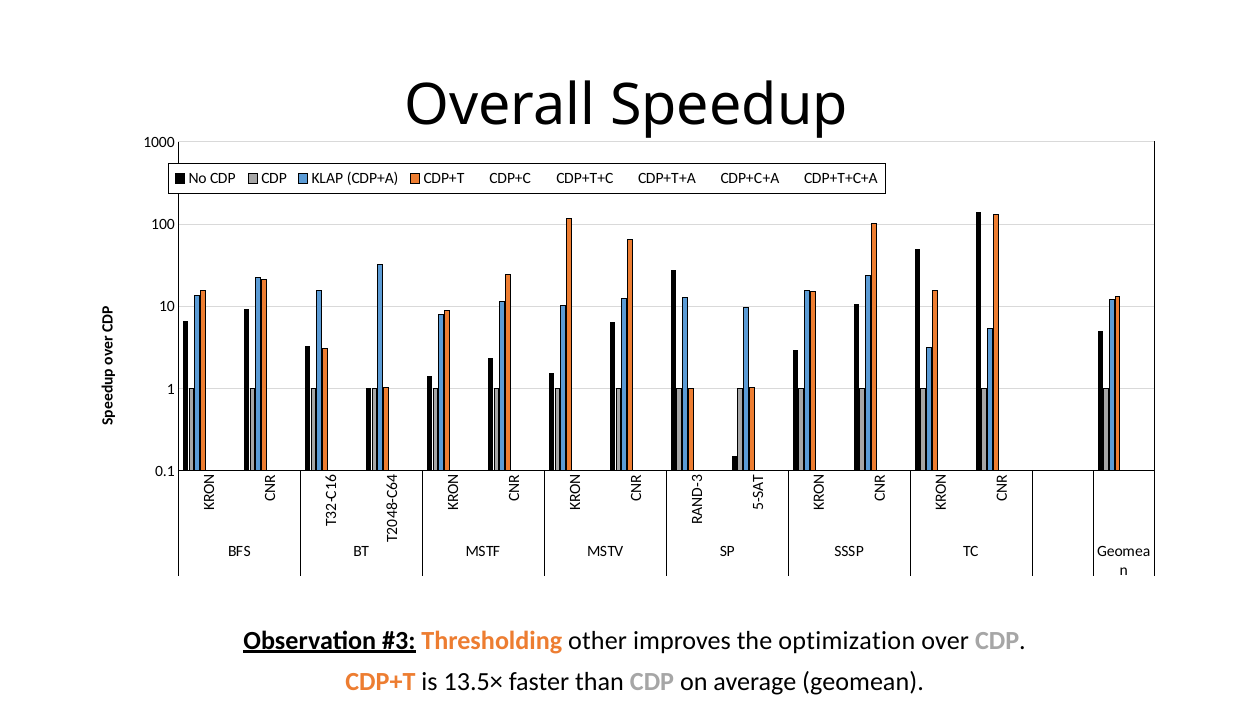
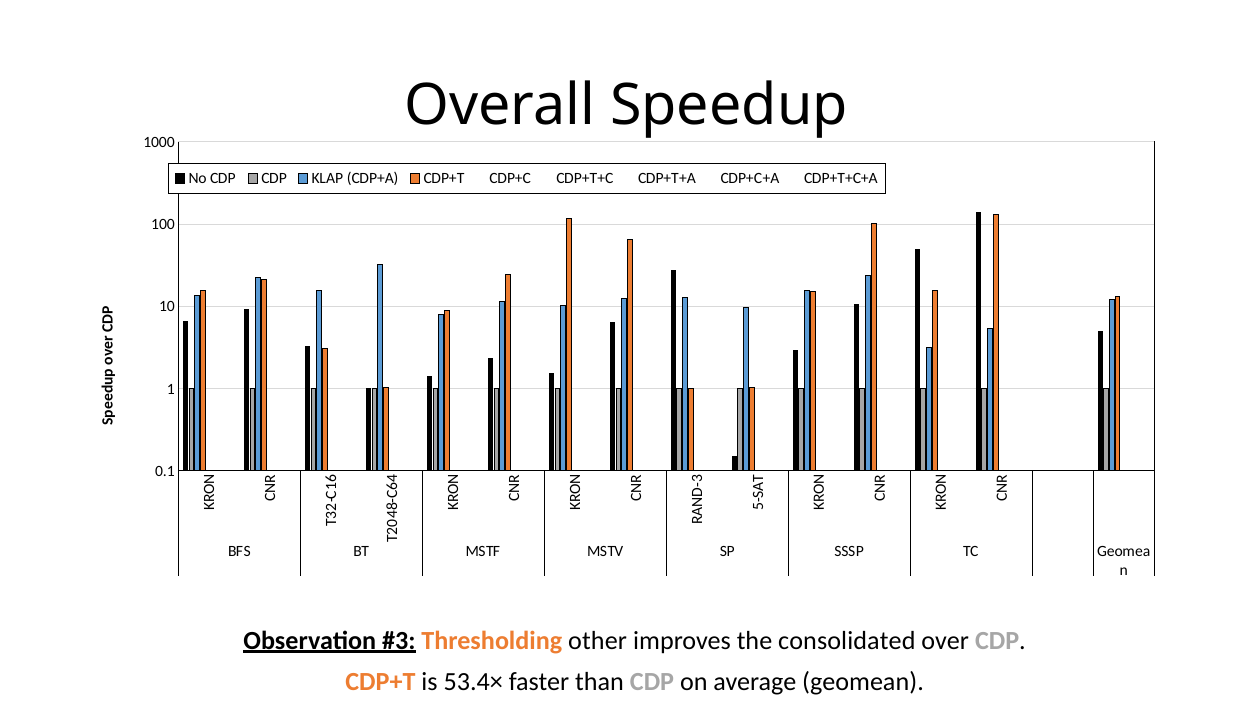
optimization: optimization -> consolidated
13.5×: 13.5× -> 53.4×
